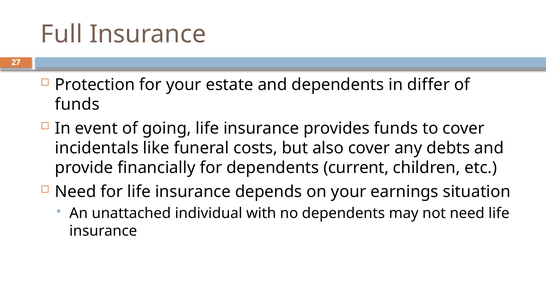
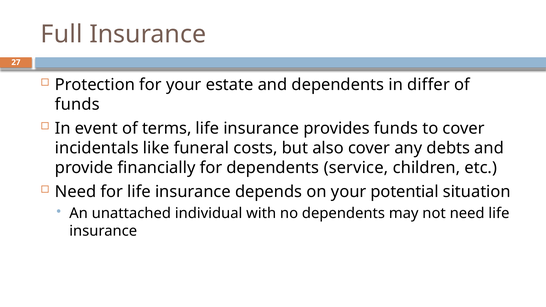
going: going -> terms
current: current -> service
earnings: earnings -> potential
